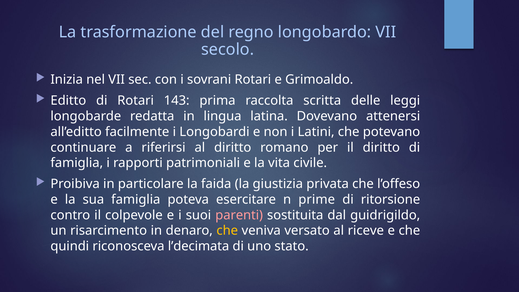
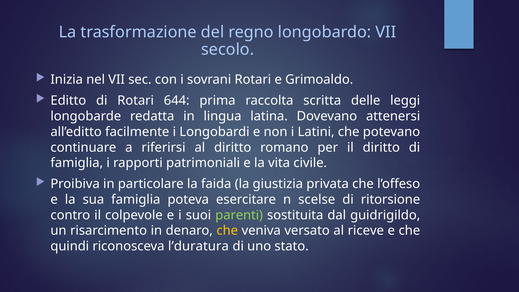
143: 143 -> 644
prime: prime -> scelse
parenti colour: pink -> light green
l’decimata: l’decimata -> l’duratura
